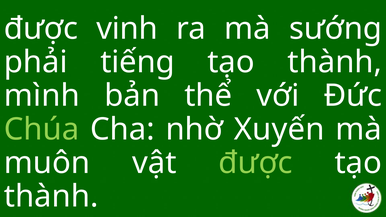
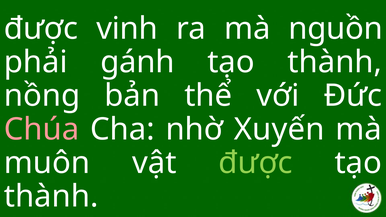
sướng: sướng -> nguồn
tiếng: tiếng -> gánh
mình: mình -> nồng
Chúa colour: light green -> pink
